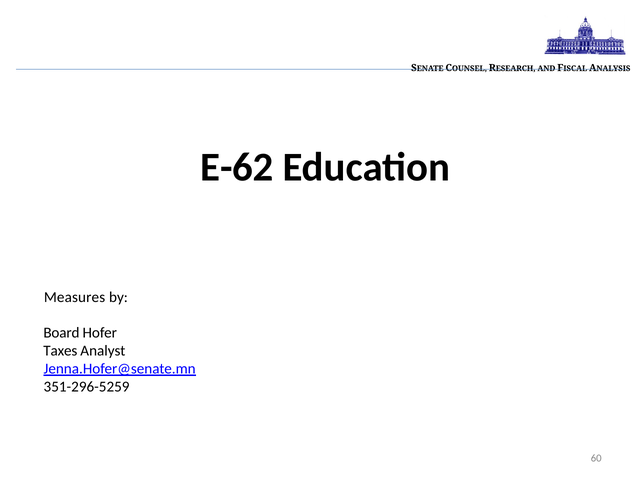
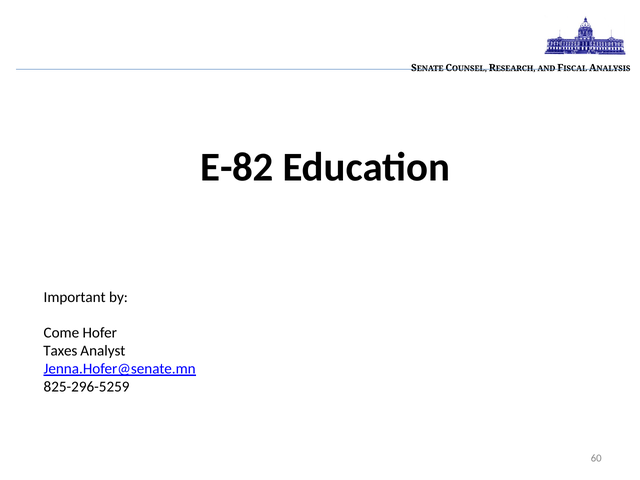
E-62: E-62 -> E-82
Measures: Measures -> Important
Board: Board -> Come
351-296-5259: 351-296-5259 -> 825-296-5259
